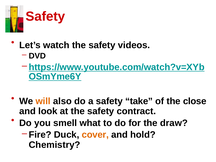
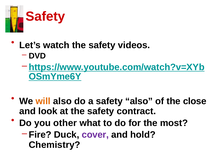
safety take: take -> also
smell: smell -> other
draw: draw -> most
cover colour: orange -> purple
